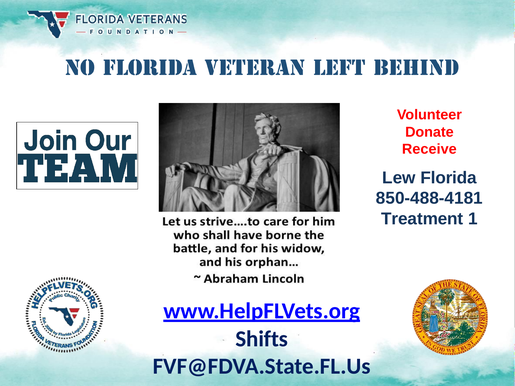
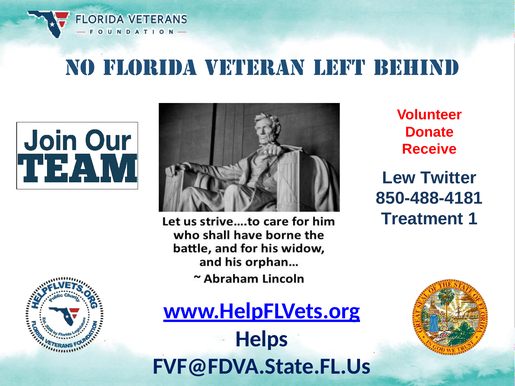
Florida: Florida -> Twitter
Shifts: Shifts -> Helps
